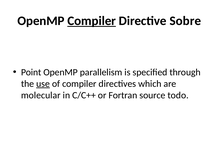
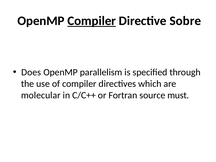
Point: Point -> Does
use underline: present -> none
todo: todo -> must
